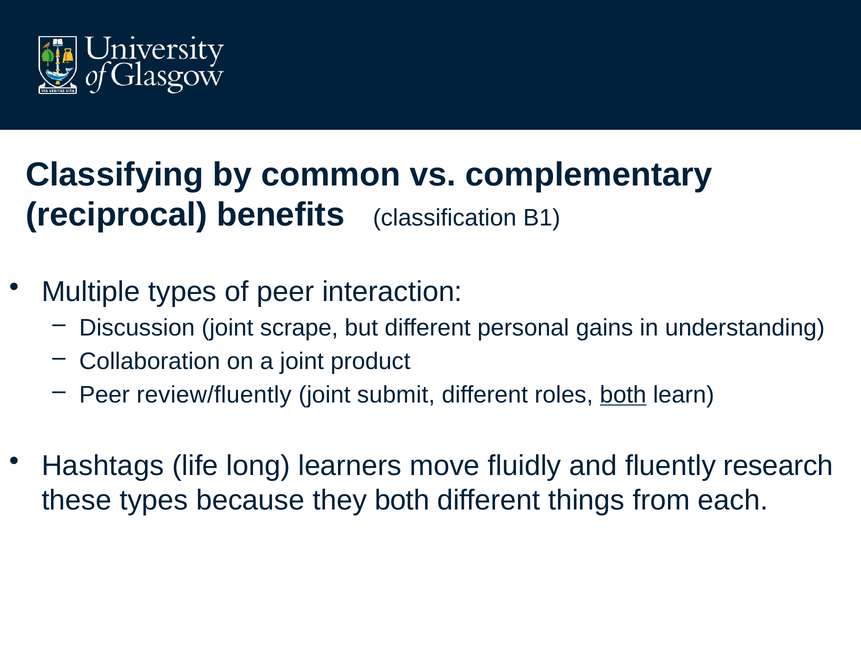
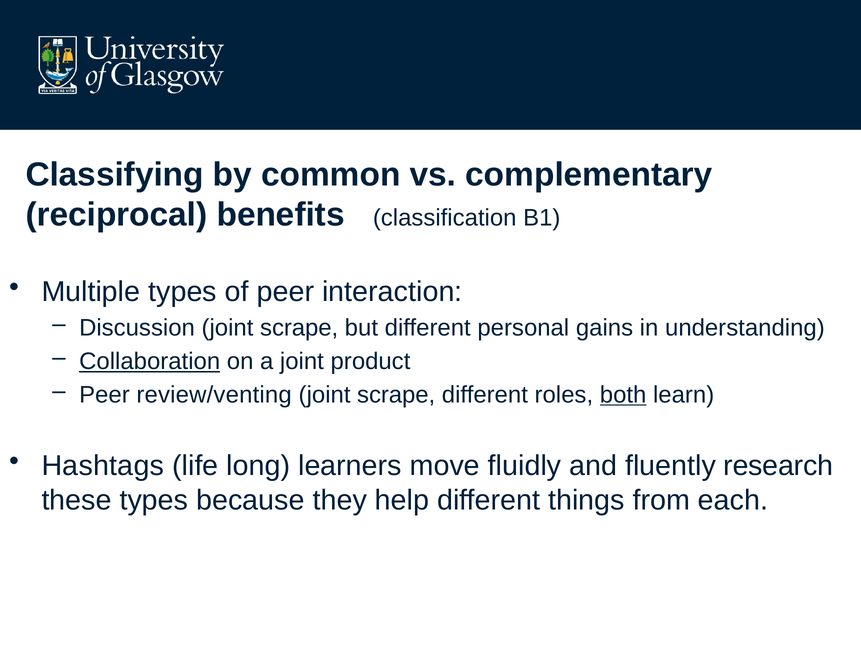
Collaboration underline: none -> present
review/fluently: review/fluently -> review/venting
submit at (396, 395): submit -> scrape
they both: both -> help
